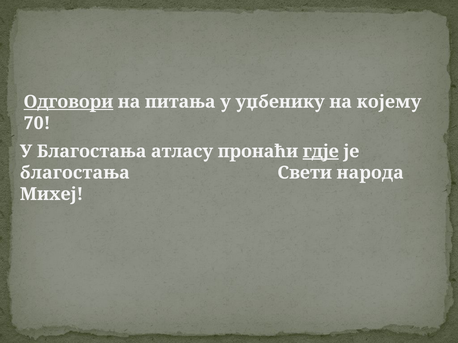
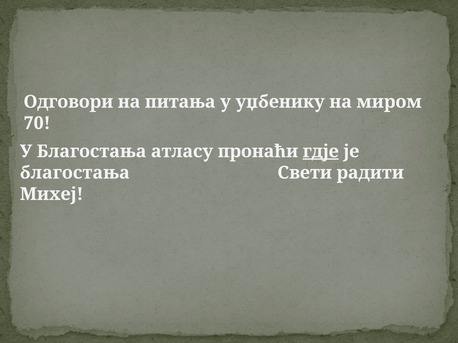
Одговори underline: present -> none
којему: којему -> миром
народа: народа -> радити
